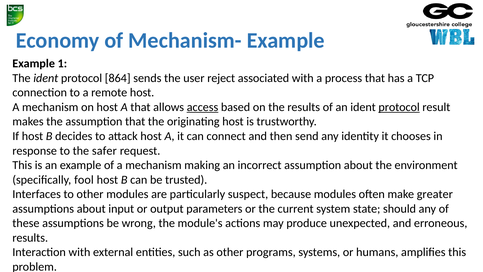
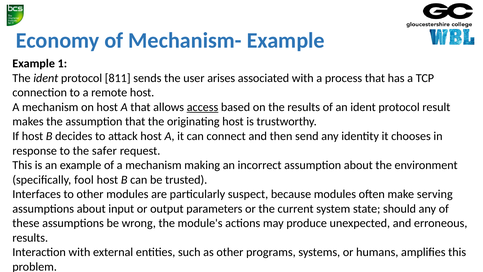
864: 864 -> 811
reject: reject -> arises
protocol at (399, 107) underline: present -> none
greater: greater -> serving
